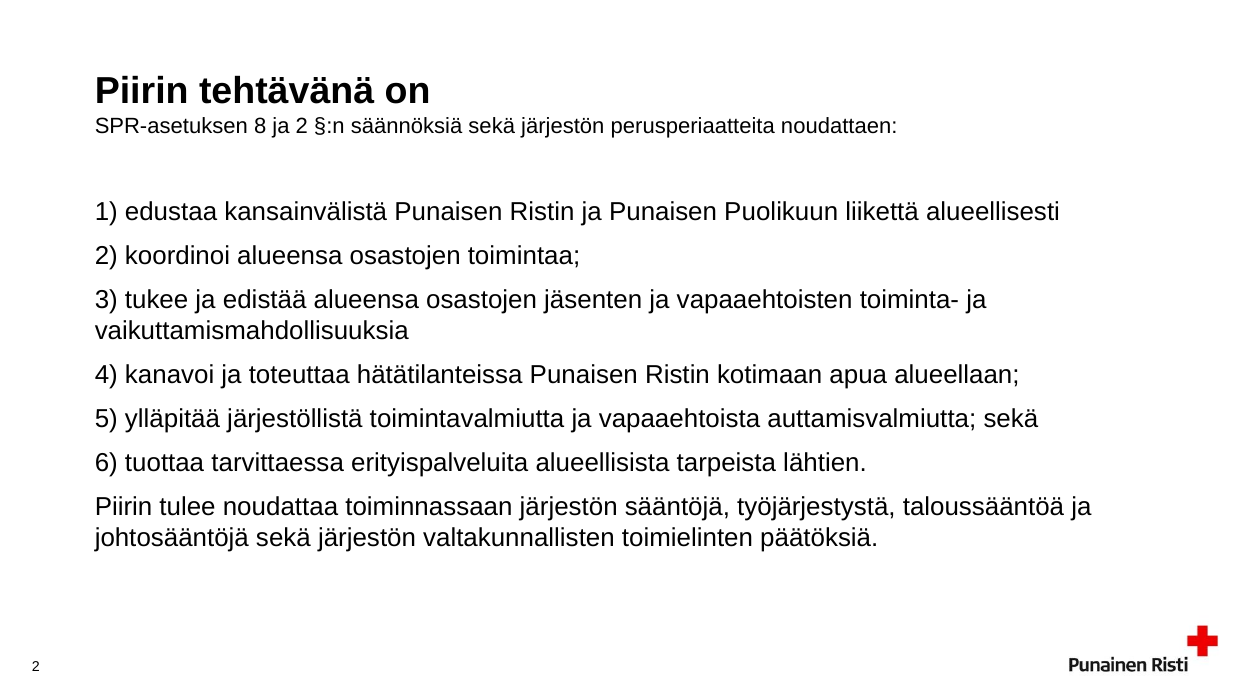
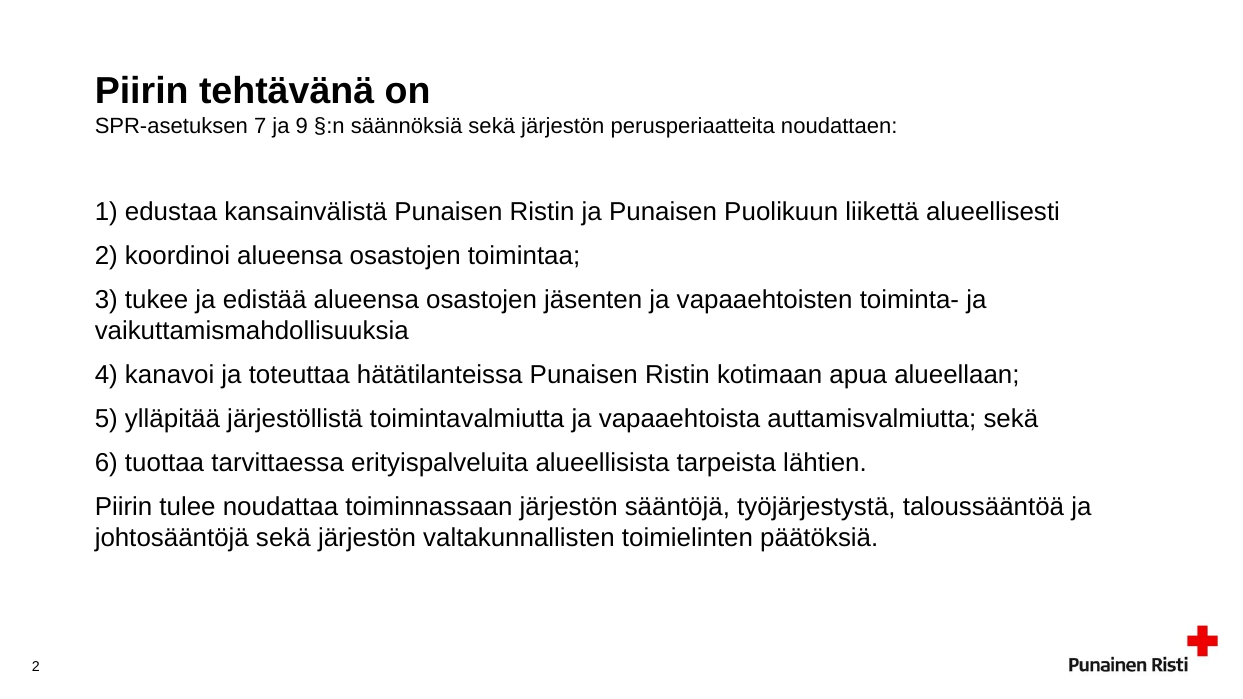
8: 8 -> 7
ja 2: 2 -> 9
